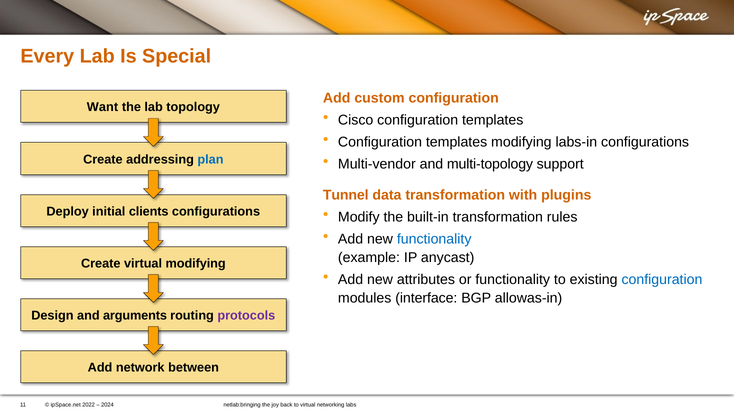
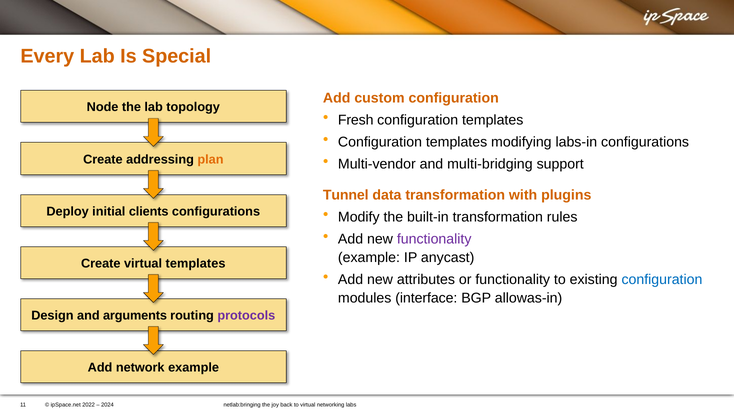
Want: Want -> Node
Cisco: Cisco -> Fresh
plan colour: blue -> orange
multi-topology: multi-topology -> multi-bridging
functionality at (434, 239) colour: blue -> purple
virtual modifying: modifying -> templates
network between: between -> example
